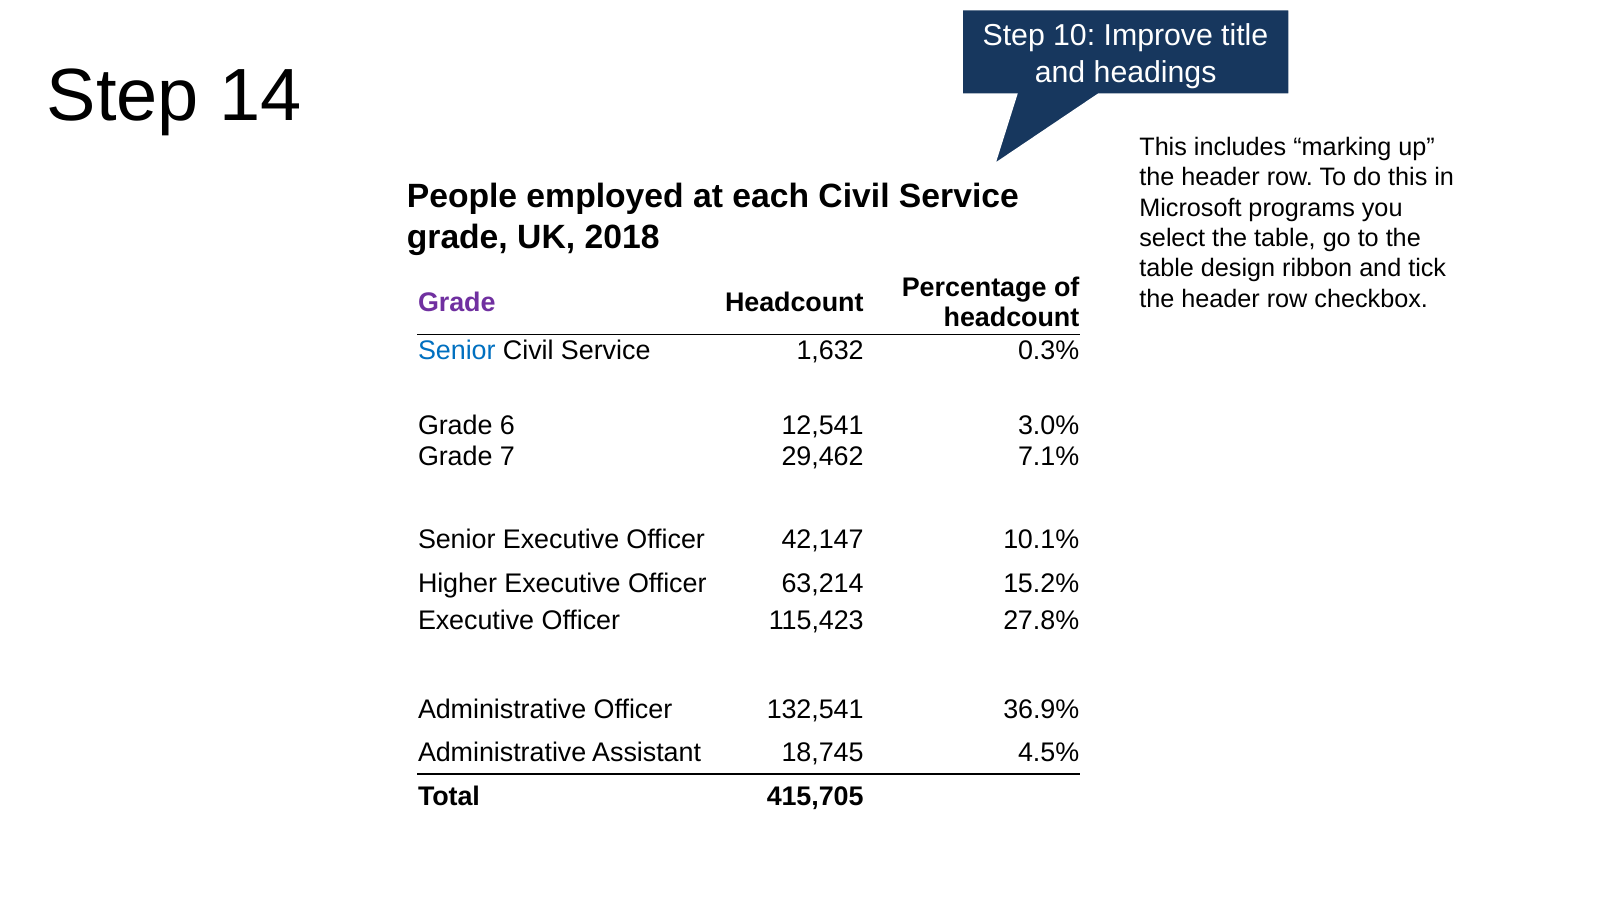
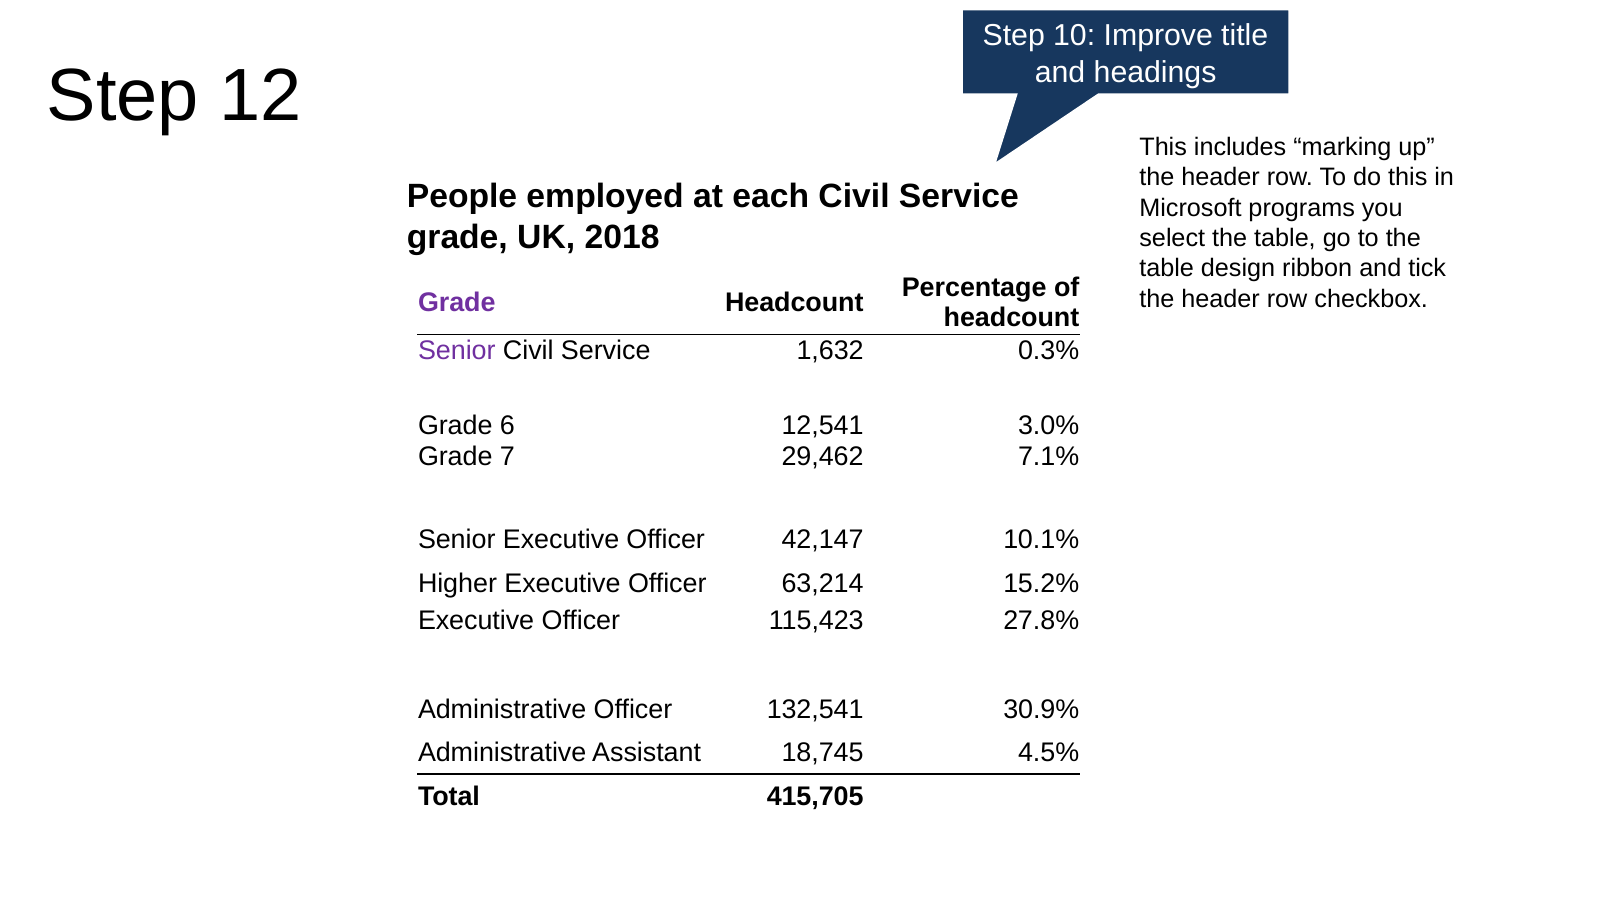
14: 14 -> 12
Senior at (457, 351) colour: blue -> purple
36.9%: 36.9% -> 30.9%
